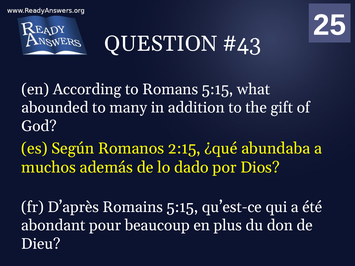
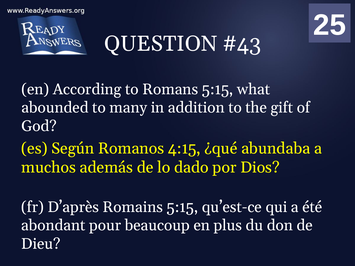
2:15: 2:15 -> 4:15
